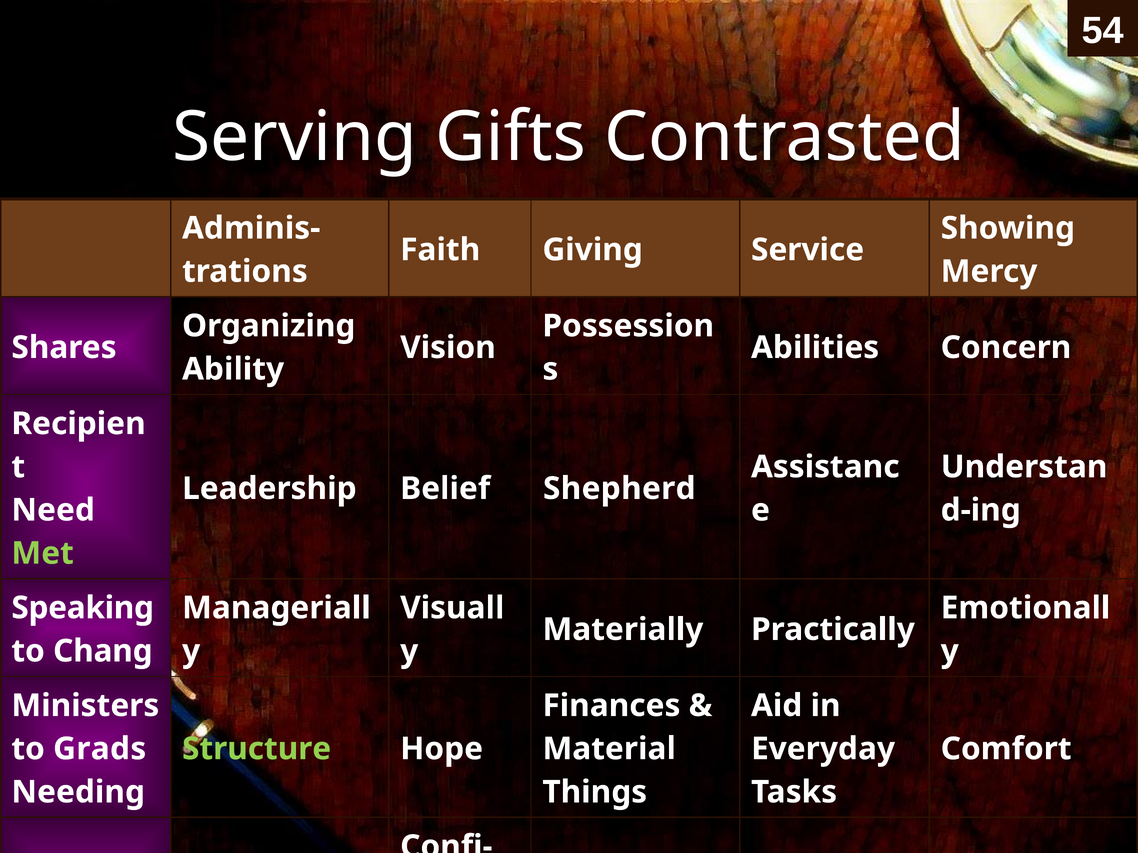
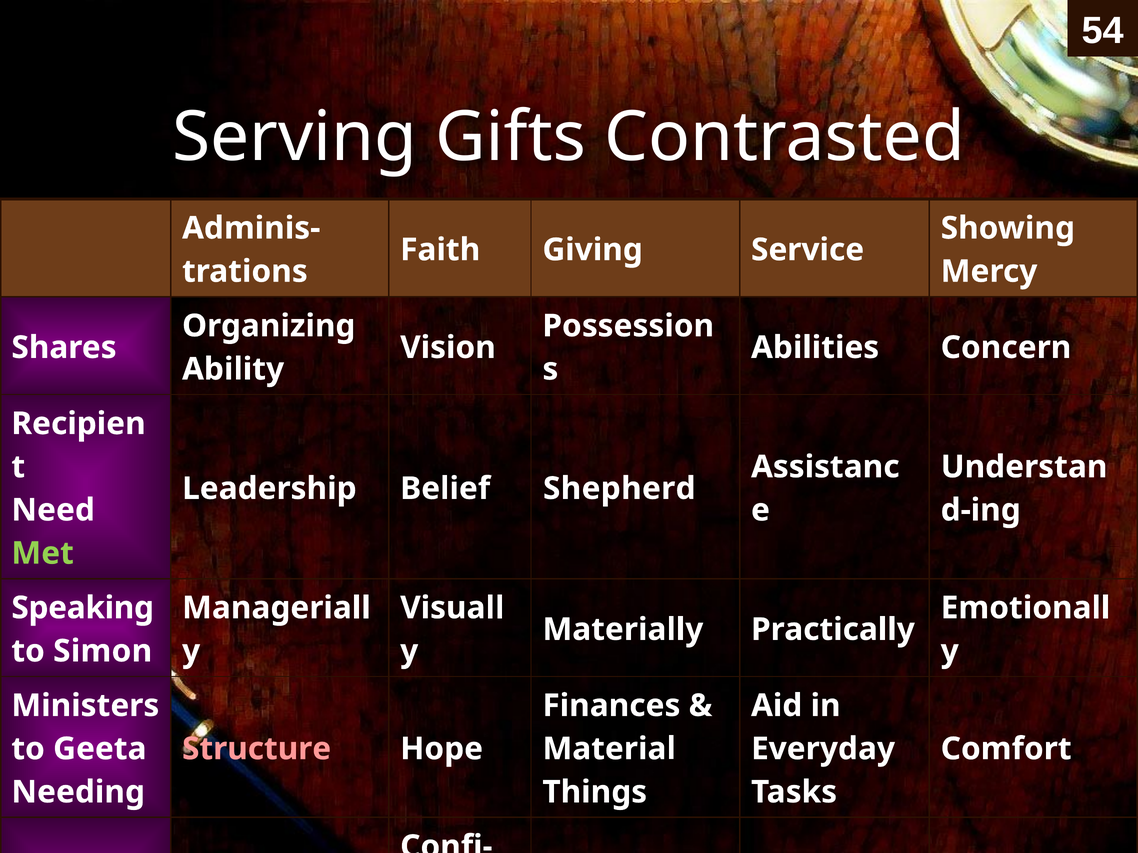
Chang: Chang -> Simon
Grads: Grads -> Geeta
Structure colour: light green -> pink
